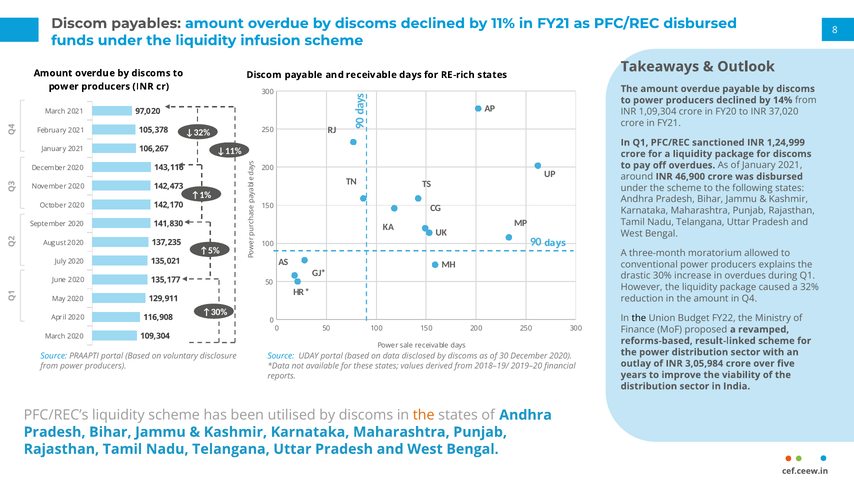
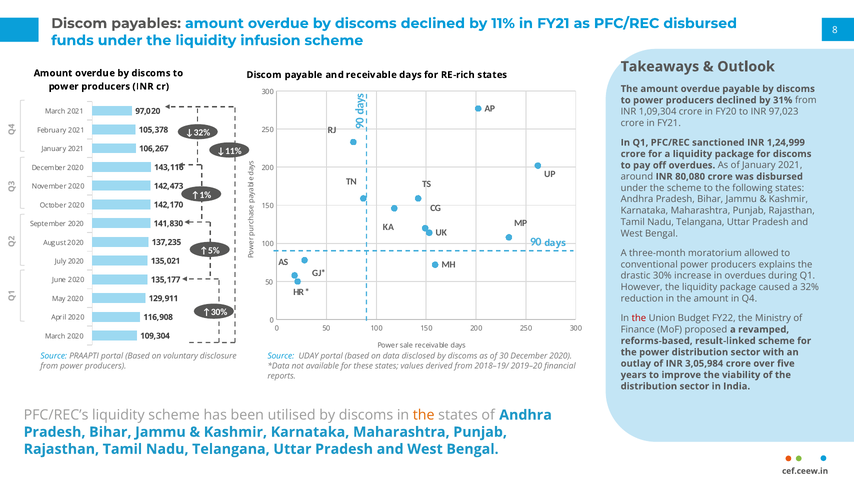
14%: 14% -> 31%
37,020: 37,020 -> 97,023
46,900: 46,900 -> 80,080
the at (639, 318) colour: black -> red
